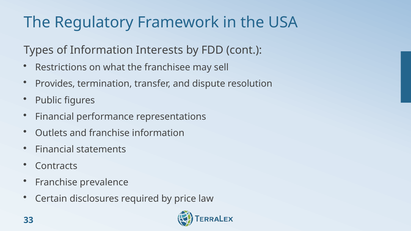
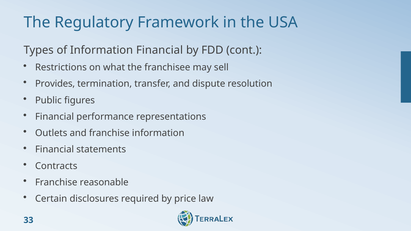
Information Interests: Interests -> Financial
prevalence: prevalence -> reasonable
